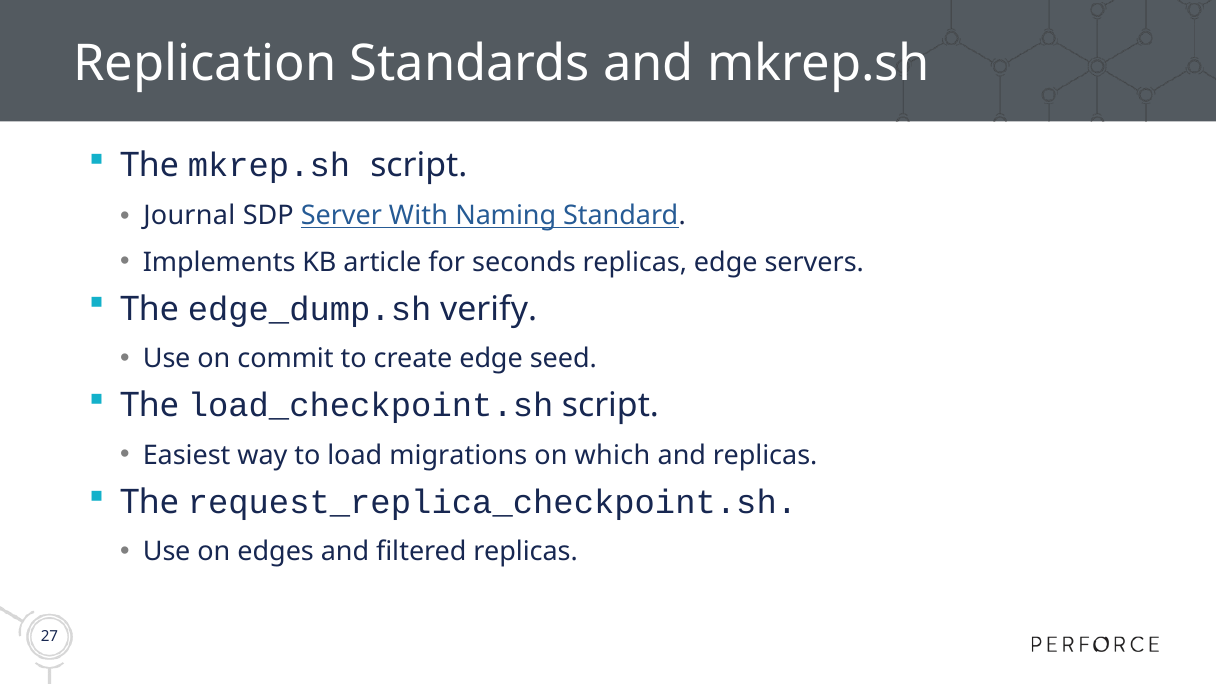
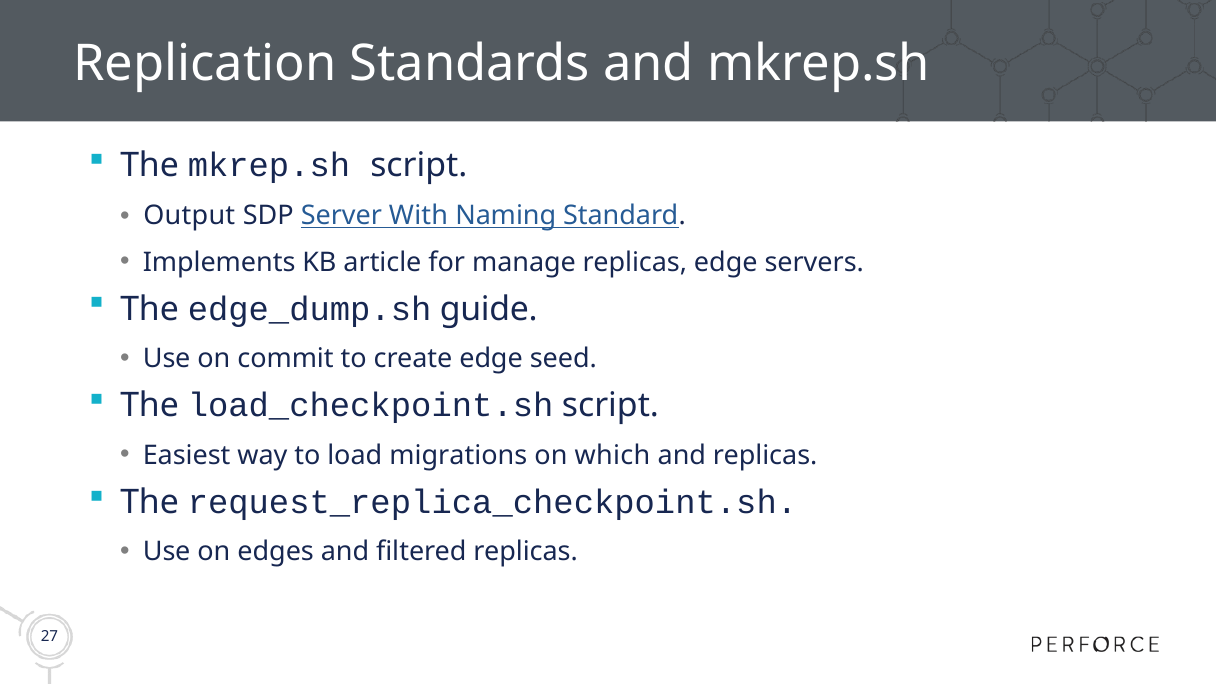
Journal: Journal -> Output
seconds: seconds -> manage
verify: verify -> guide
